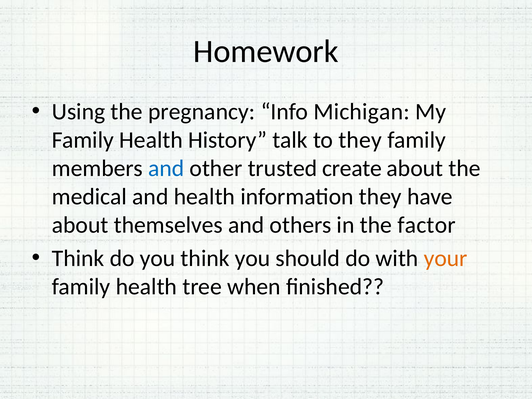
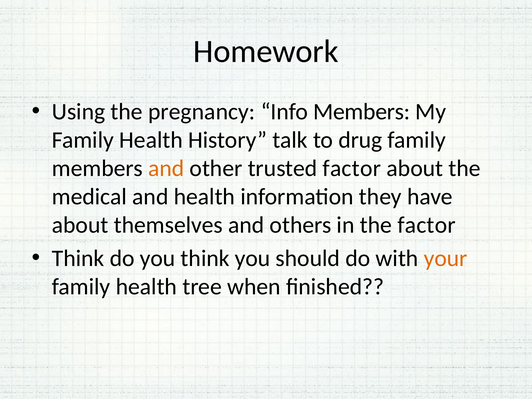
Info Michigan: Michigan -> Members
to they: they -> drug
and at (166, 168) colour: blue -> orange
trusted create: create -> factor
